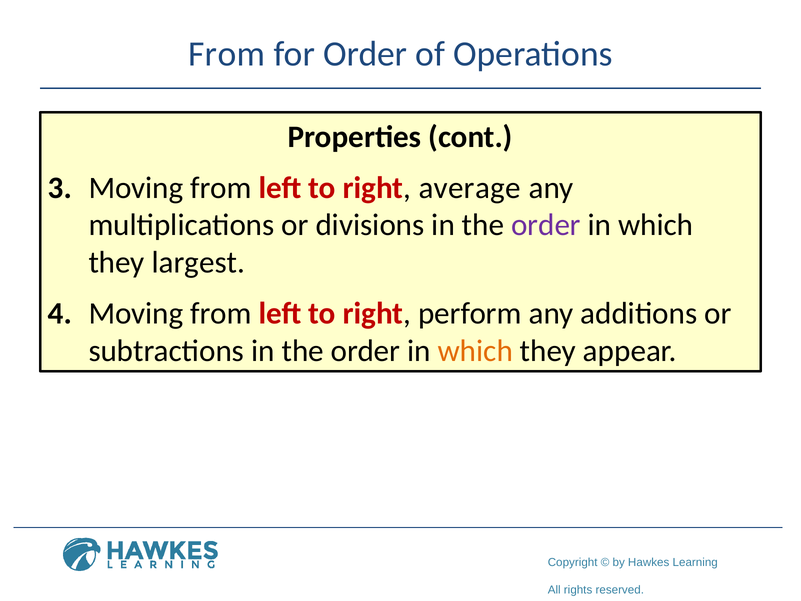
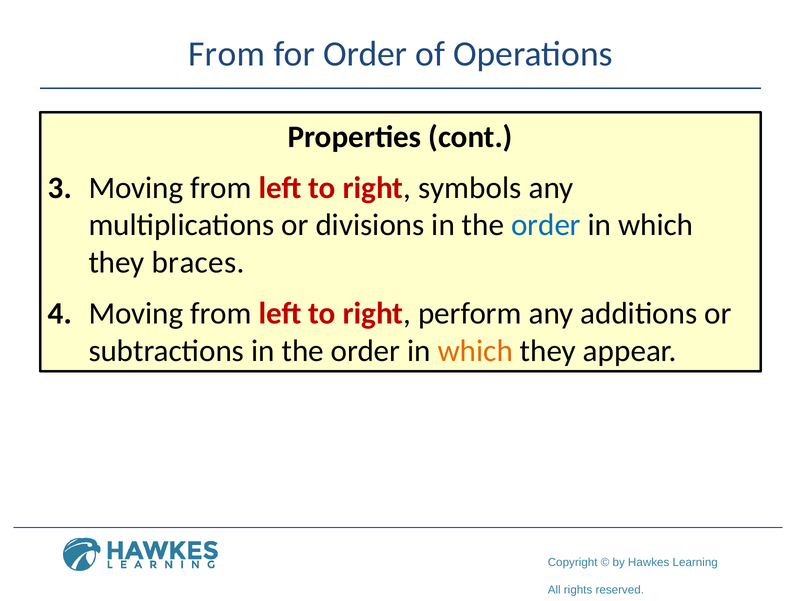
average: average -> symbols
order at (546, 225) colour: purple -> blue
largest: largest -> braces
